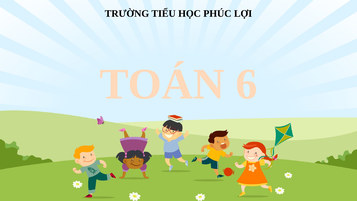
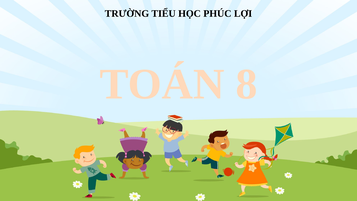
6: 6 -> 8
